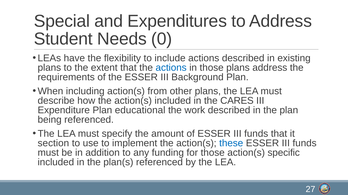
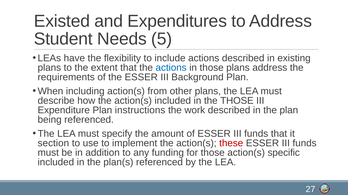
Special: Special -> Existed
0: 0 -> 5
the CARES: CARES -> THOSE
educational: educational -> instructions
these colour: blue -> red
